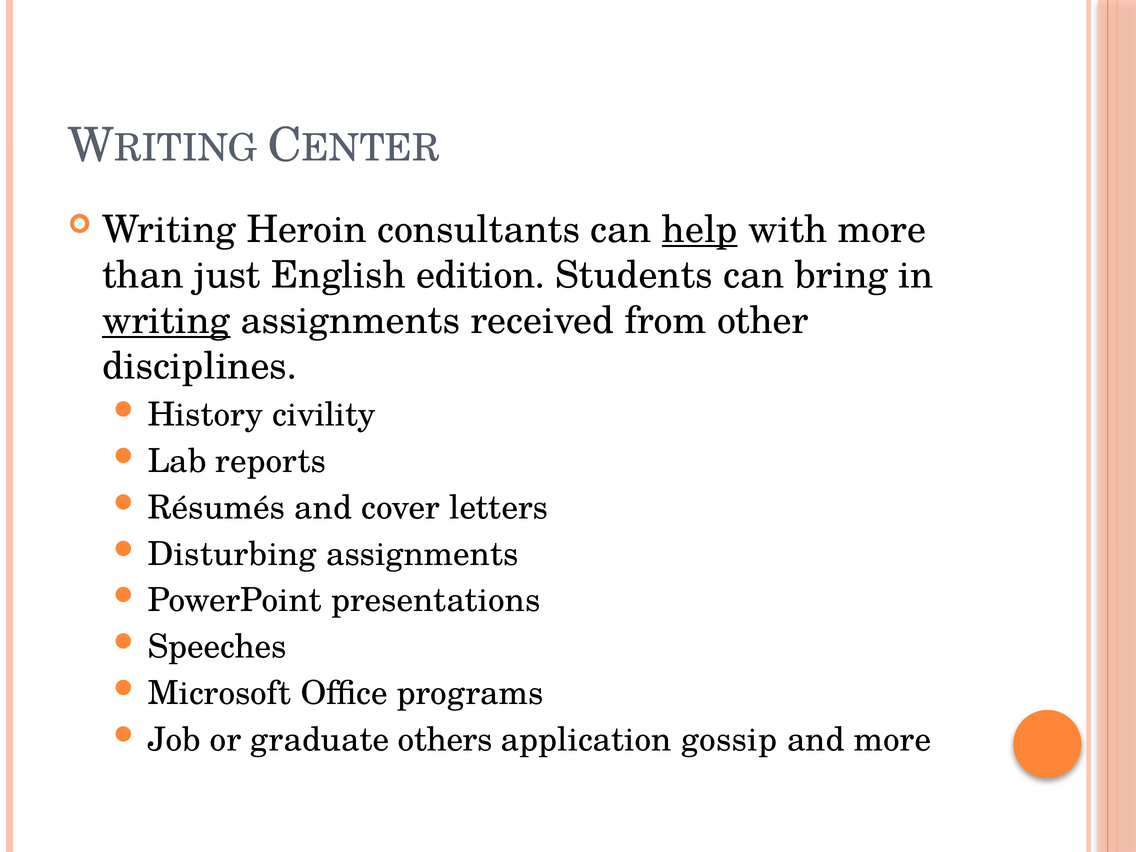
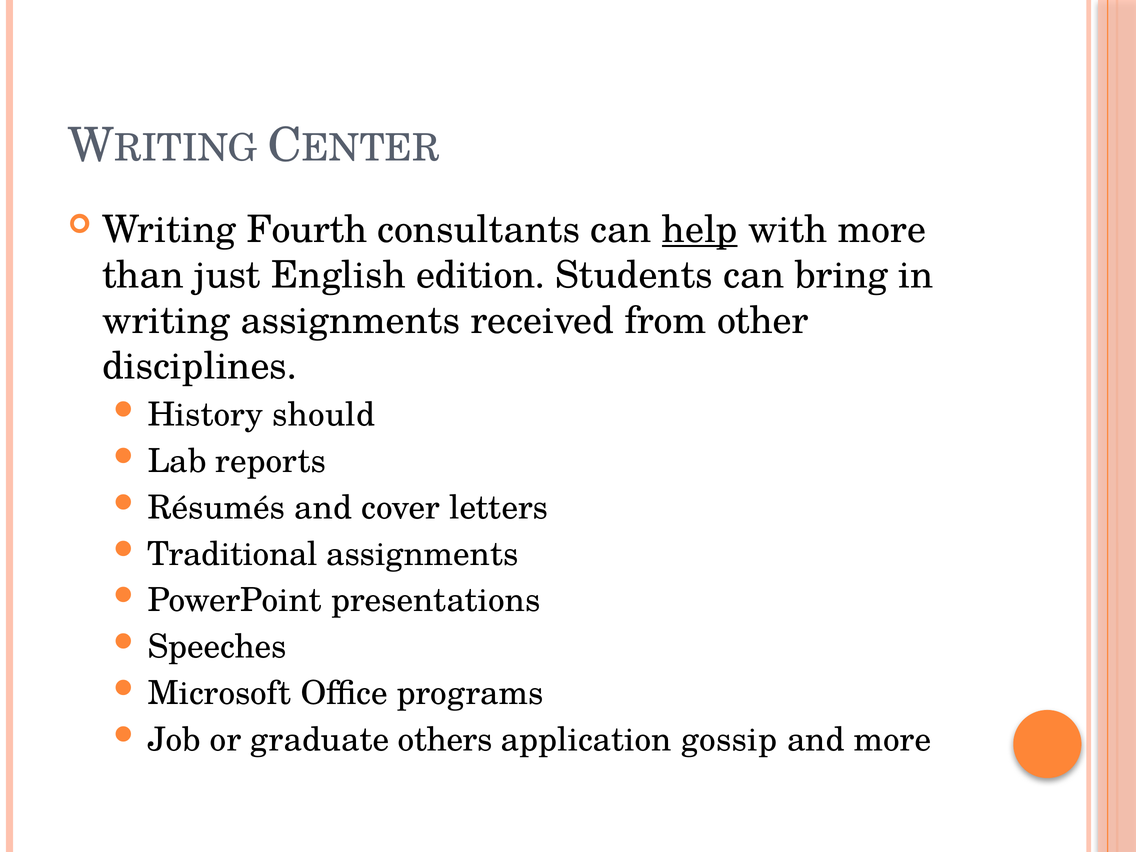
Heroin: Heroin -> Fourth
writing at (166, 321) underline: present -> none
civility: civility -> should
Disturbing: Disturbing -> Traditional
